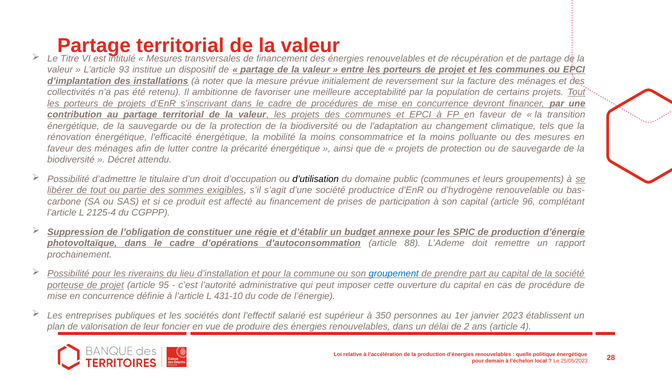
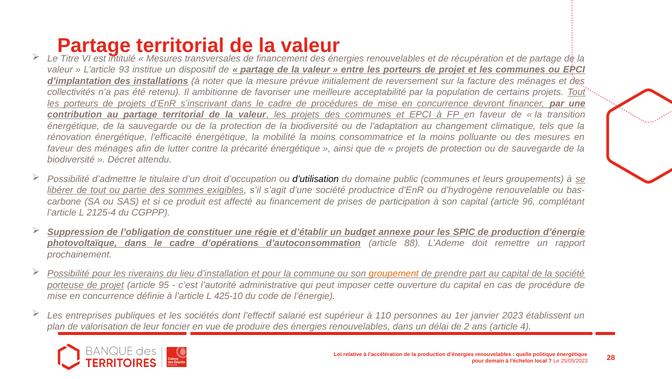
groupement colour: blue -> orange
431-10: 431-10 -> 425-10
350: 350 -> 110
